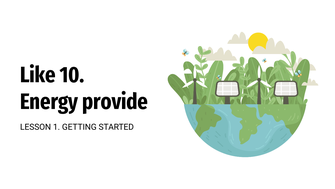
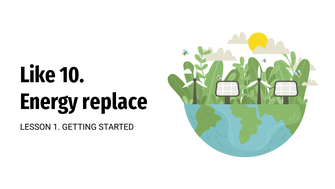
provide: provide -> replace
